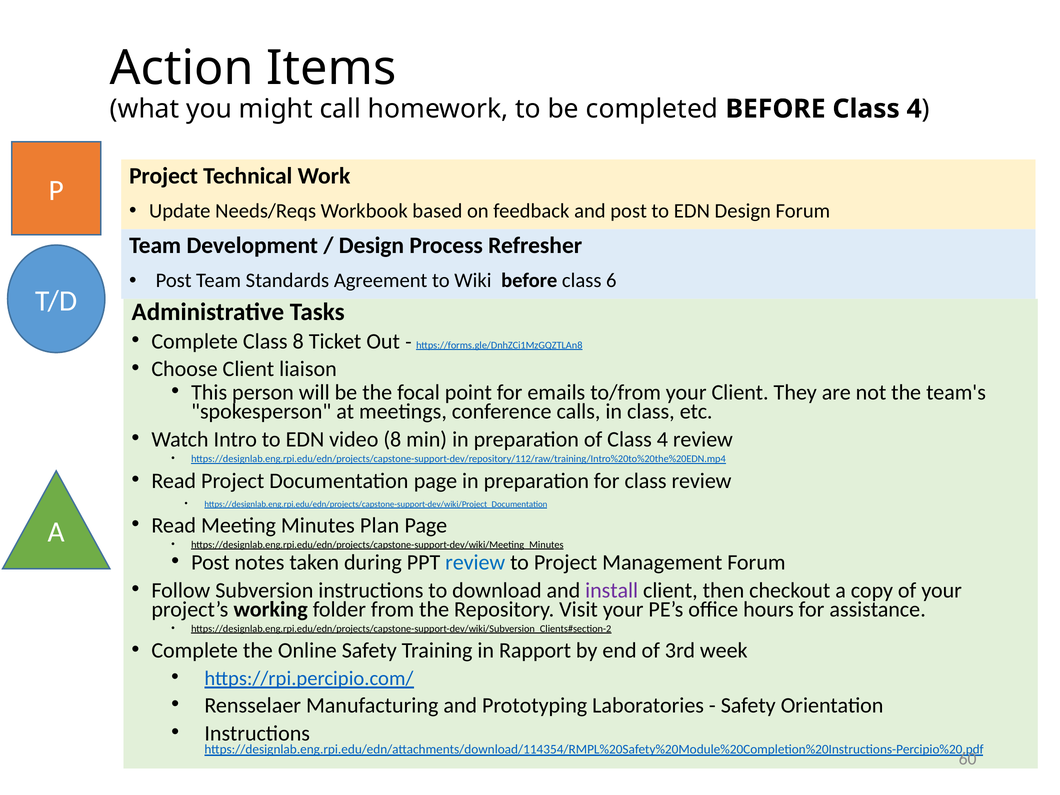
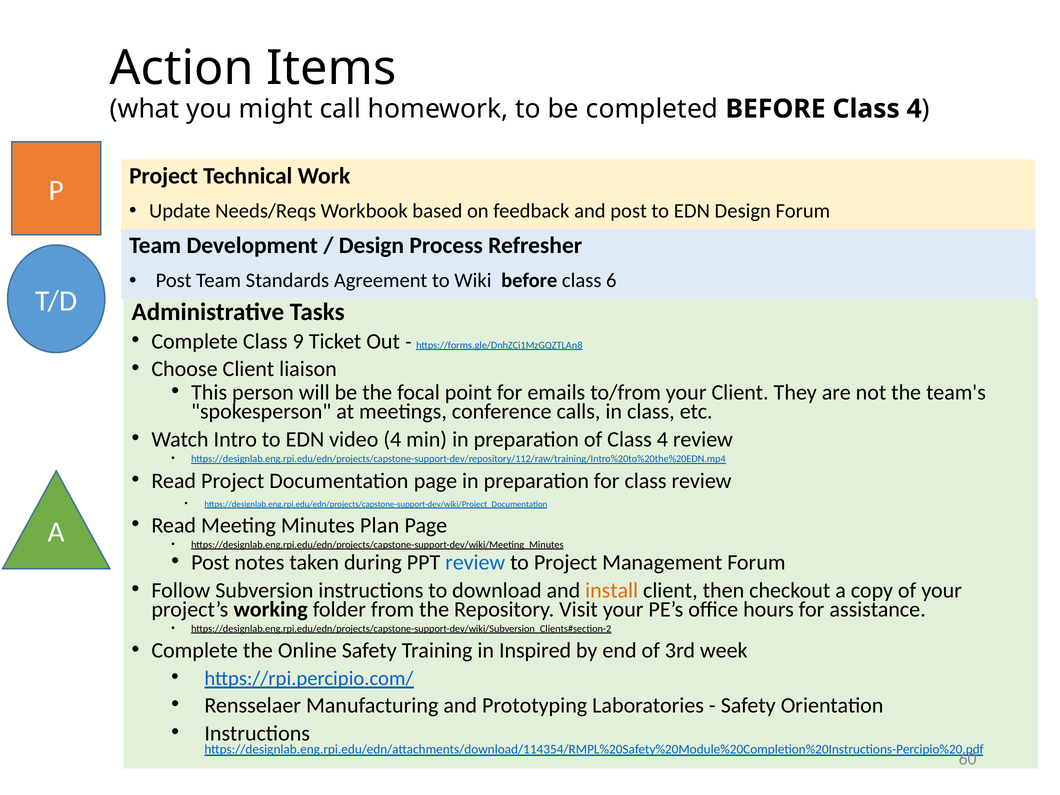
Class 8: 8 -> 9
video 8: 8 -> 4
install colour: purple -> orange
Rapport: Rapport -> Inspired
